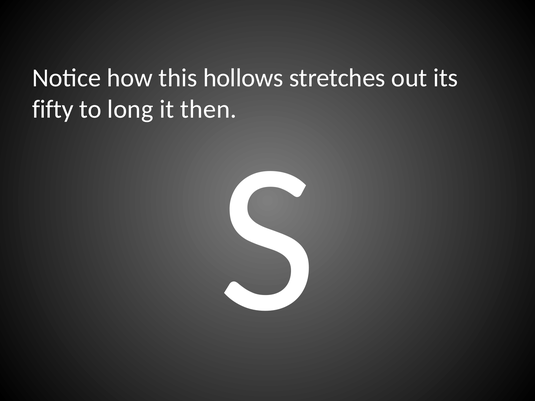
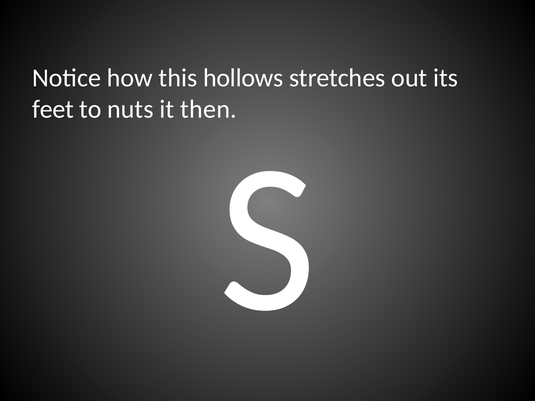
fifty: fifty -> feet
long: long -> nuts
